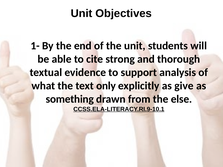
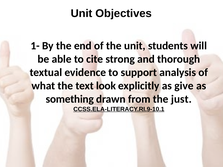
only: only -> look
else: else -> just
